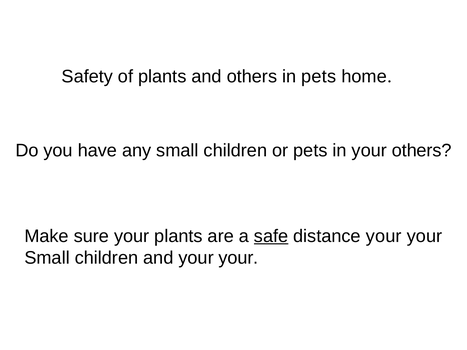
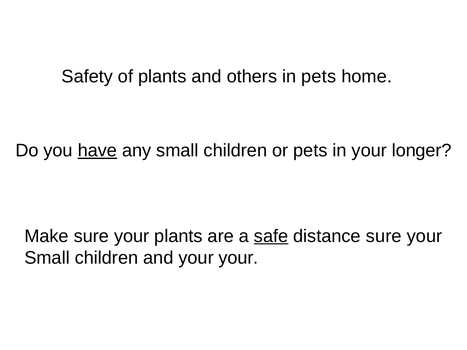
have underline: none -> present
your others: others -> longer
distance your: your -> sure
